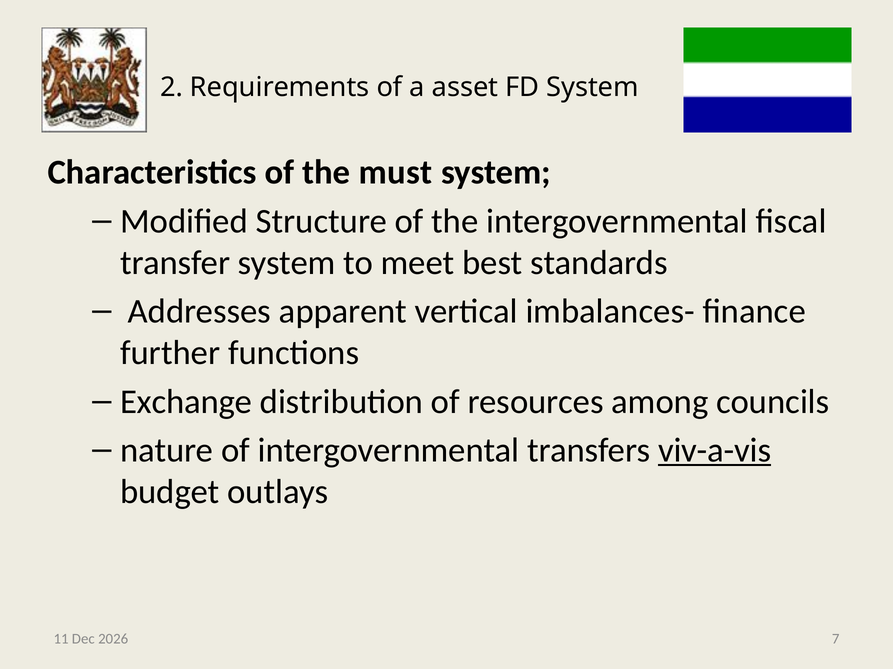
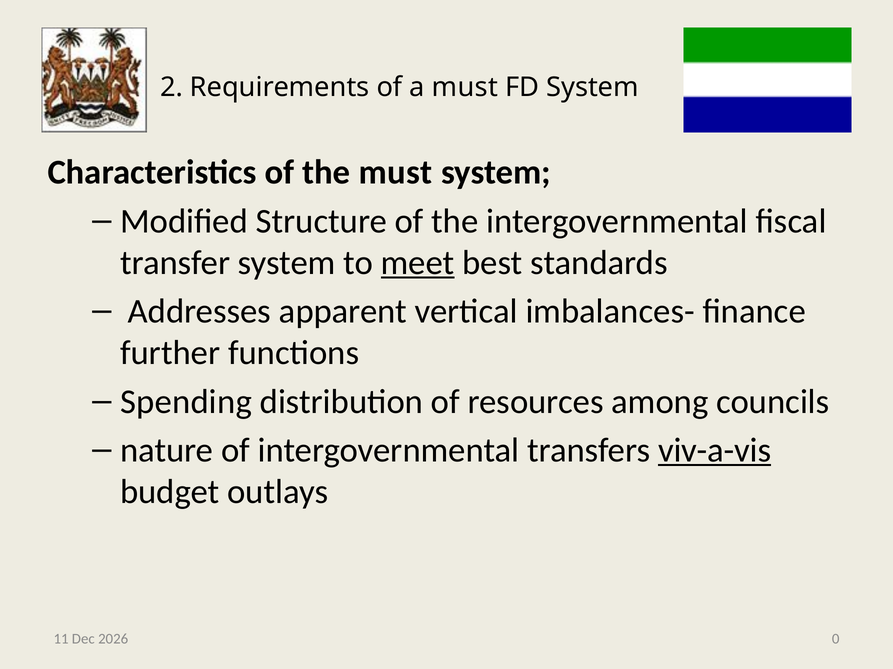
a asset: asset -> must
meet underline: none -> present
Exchange: Exchange -> Spending
7: 7 -> 0
